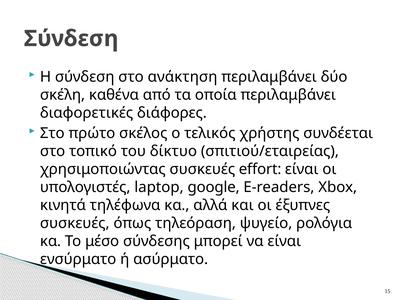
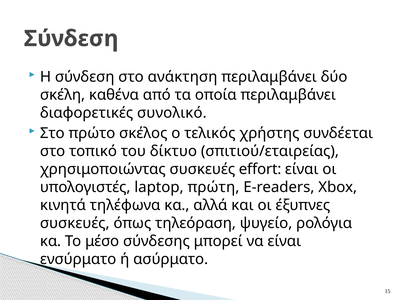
διάφορες: διάφορες -> συνολικό
google: google -> πρώτη
